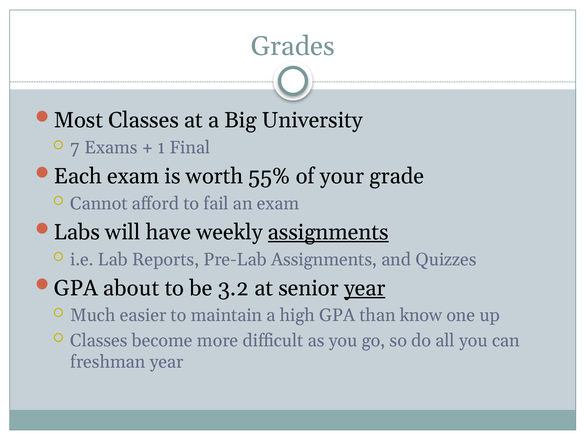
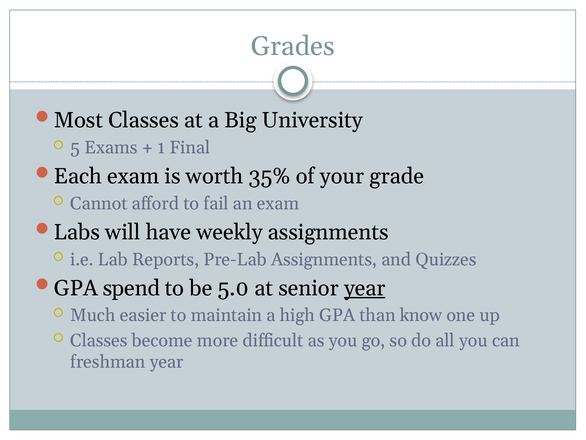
7: 7 -> 5
55%: 55% -> 35%
assignments at (328, 232) underline: present -> none
about: about -> spend
3.2: 3.2 -> 5.0
